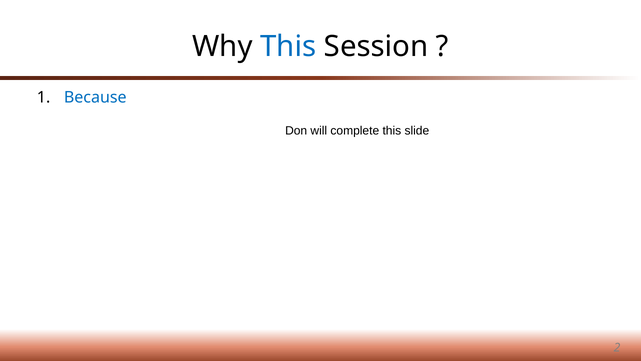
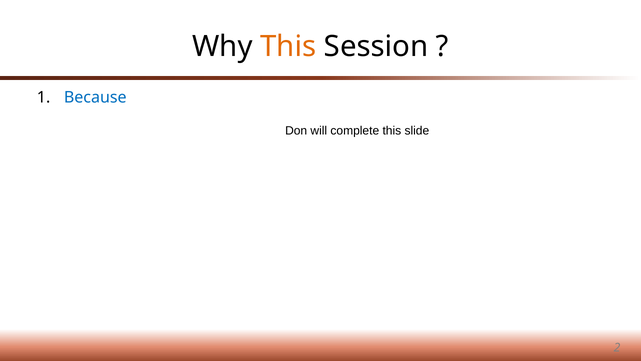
This at (288, 47) colour: blue -> orange
